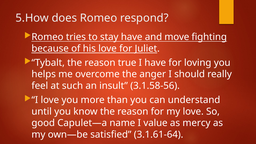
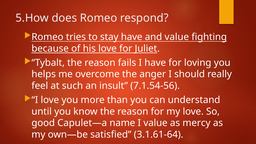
and move: move -> value
true: true -> fails
3.1.58-56: 3.1.58-56 -> 7.1.54-56
